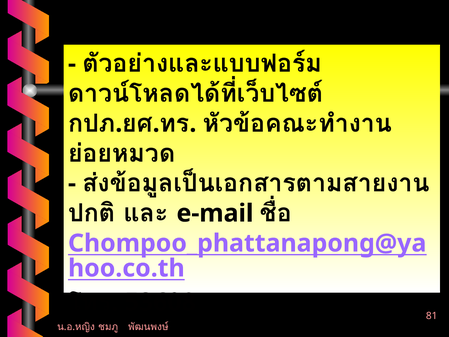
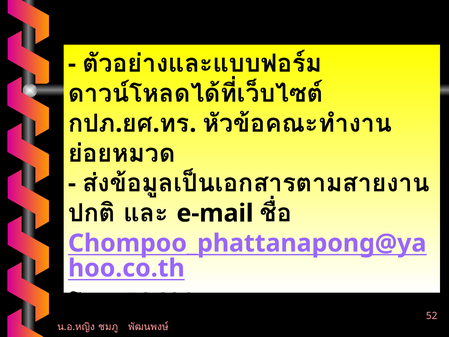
81: 81 -> 52
